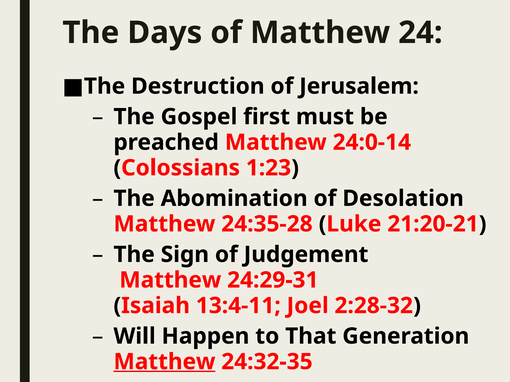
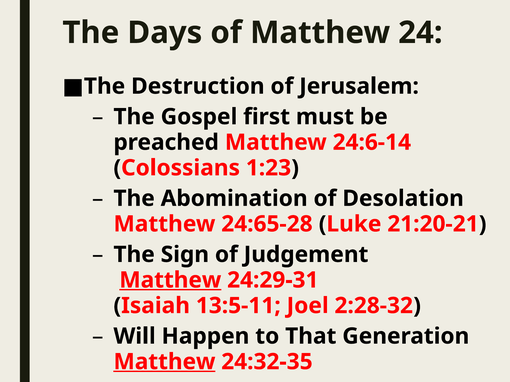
24:0-14: 24:0-14 -> 24:6-14
24:35-28: 24:35-28 -> 24:65-28
Matthew at (170, 280) underline: none -> present
13:4-11: 13:4-11 -> 13:5-11
